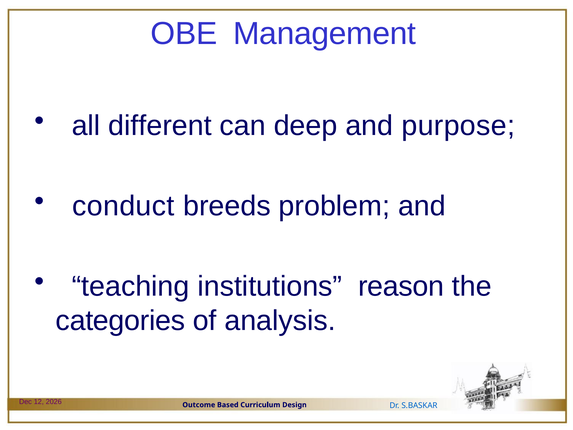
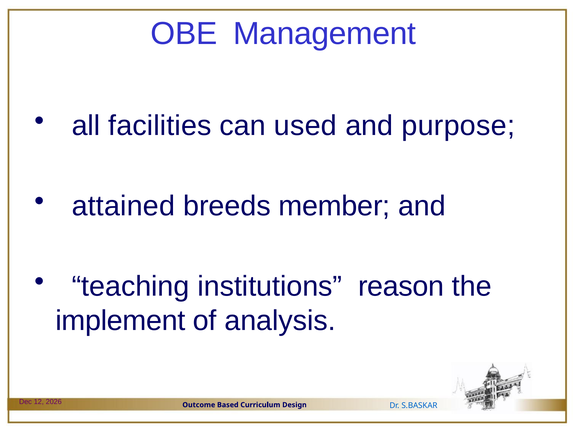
different: different -> facilities
deep: deep -> used
conduct: conduct -> attained
problem: problem -> member
categories: categories -> implement
